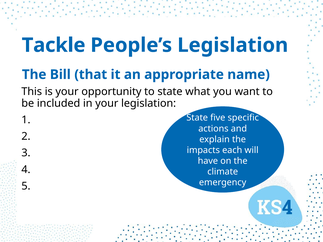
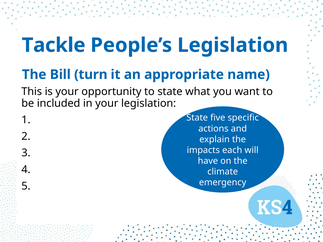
that: that -> turn
